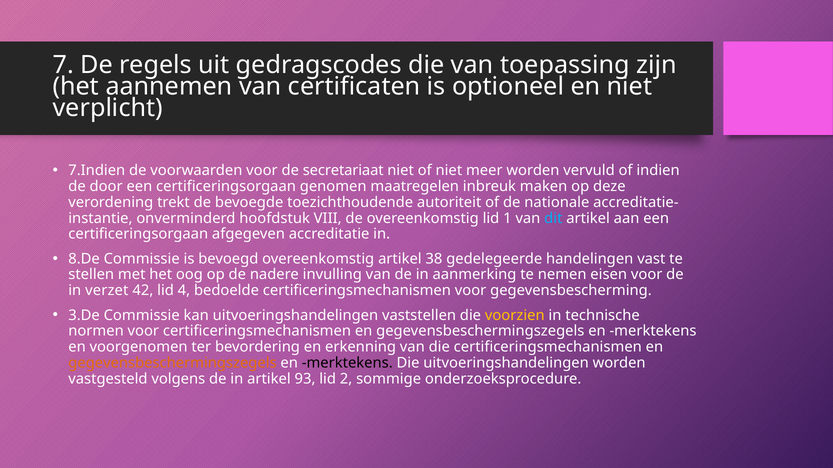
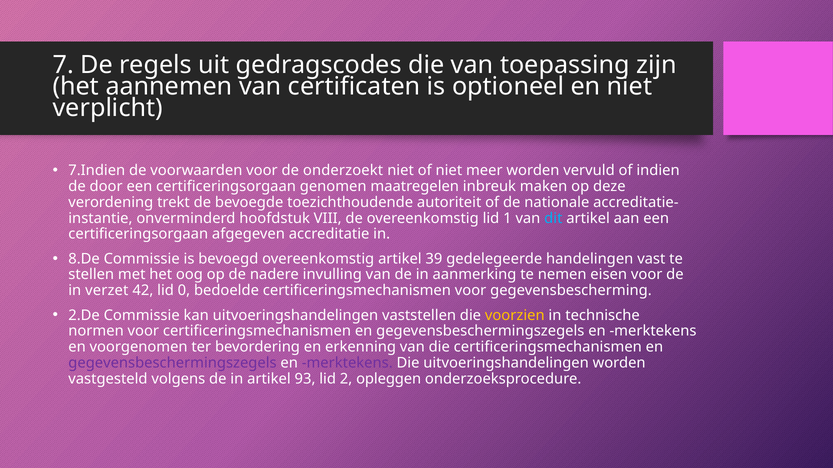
secretariaat: secretariaat -> onderzoekt
38: 38 -> 39
4: 4 -> 0
3.De: 3.De -> 2.De
gegevensbeschermingszegels at (172, 363) colour: orange -> purple
merktekens at (347, 363) colour: black -> purple
sommige: sommige -> opleggen
